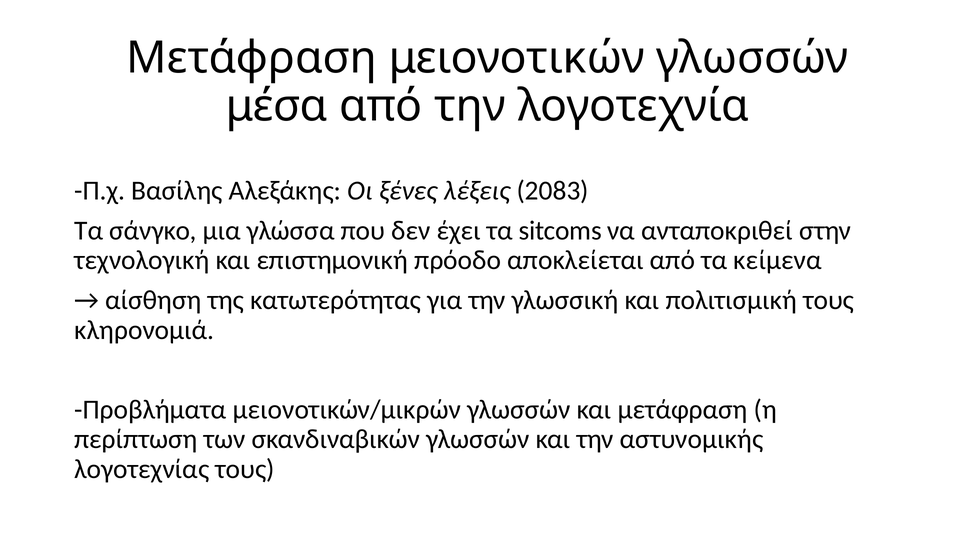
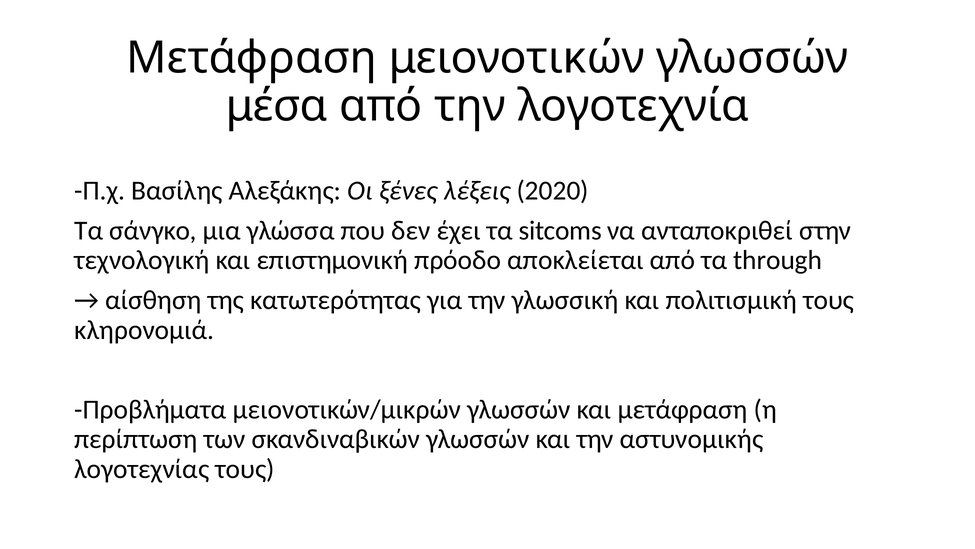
2083: 2083 -> 2020
κείμενα: κείμενα -> through
